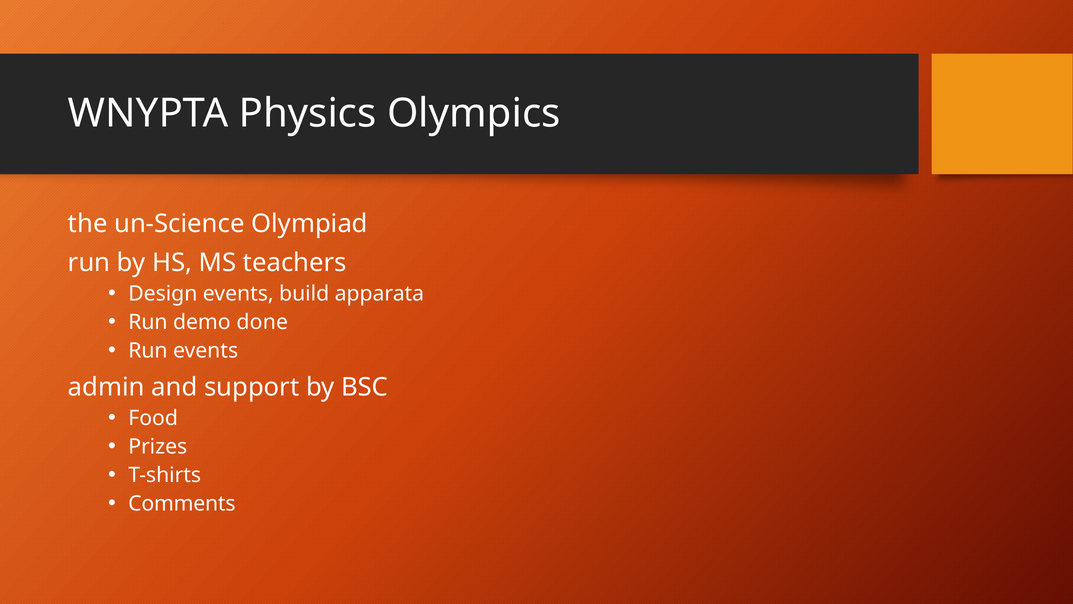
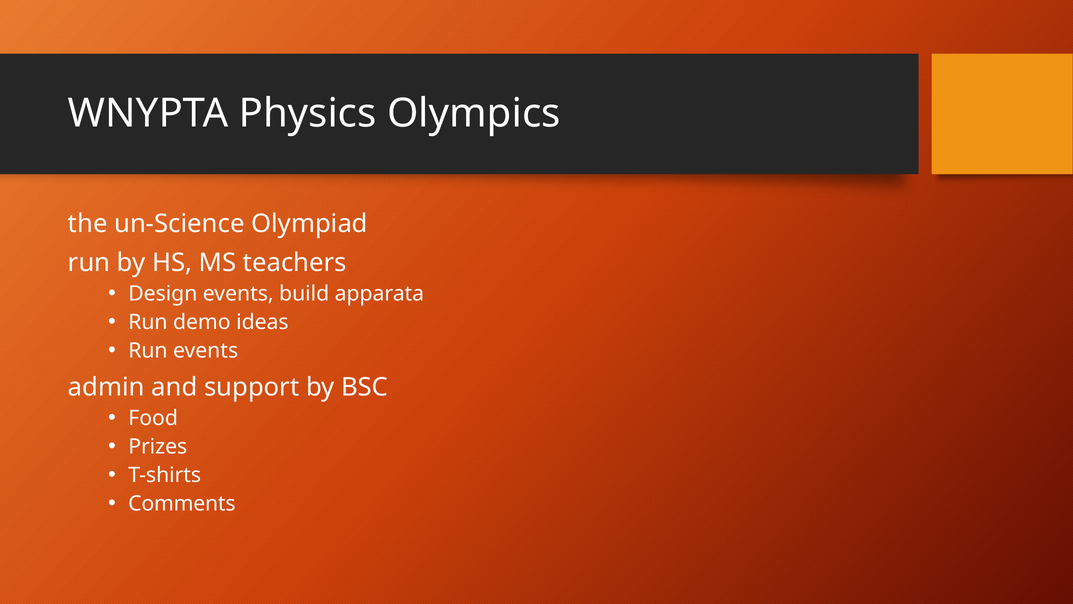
done: done -> ideas
